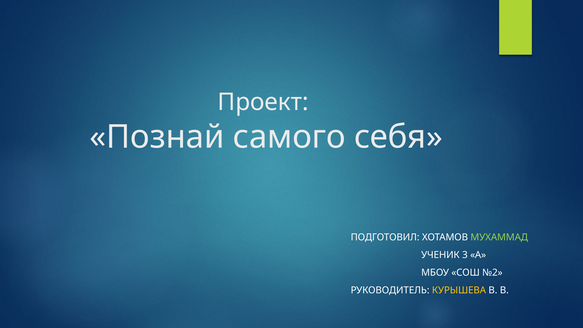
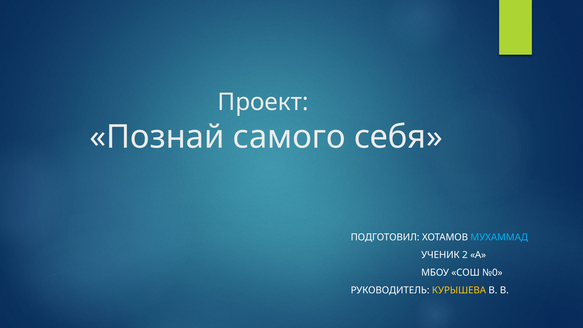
МУХАММАД colour: light green -> light blue
3: 3 -> 2
№2: №2 -> №0
